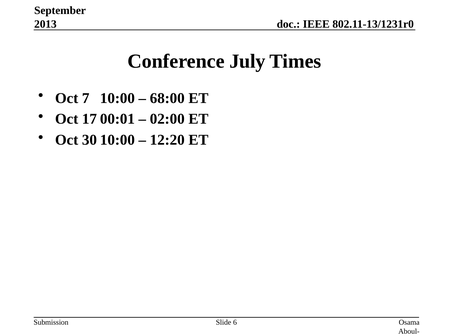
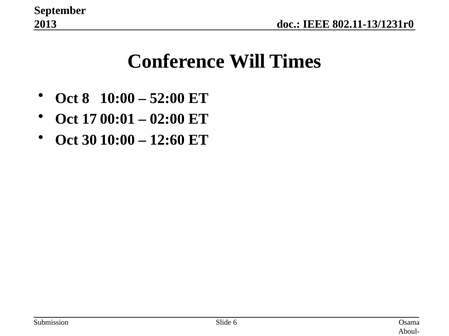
July: July -> Will
7: 7 -> 8
68:00: 68:00 -> 52:00
12:20: 12:20 -> 12:60
